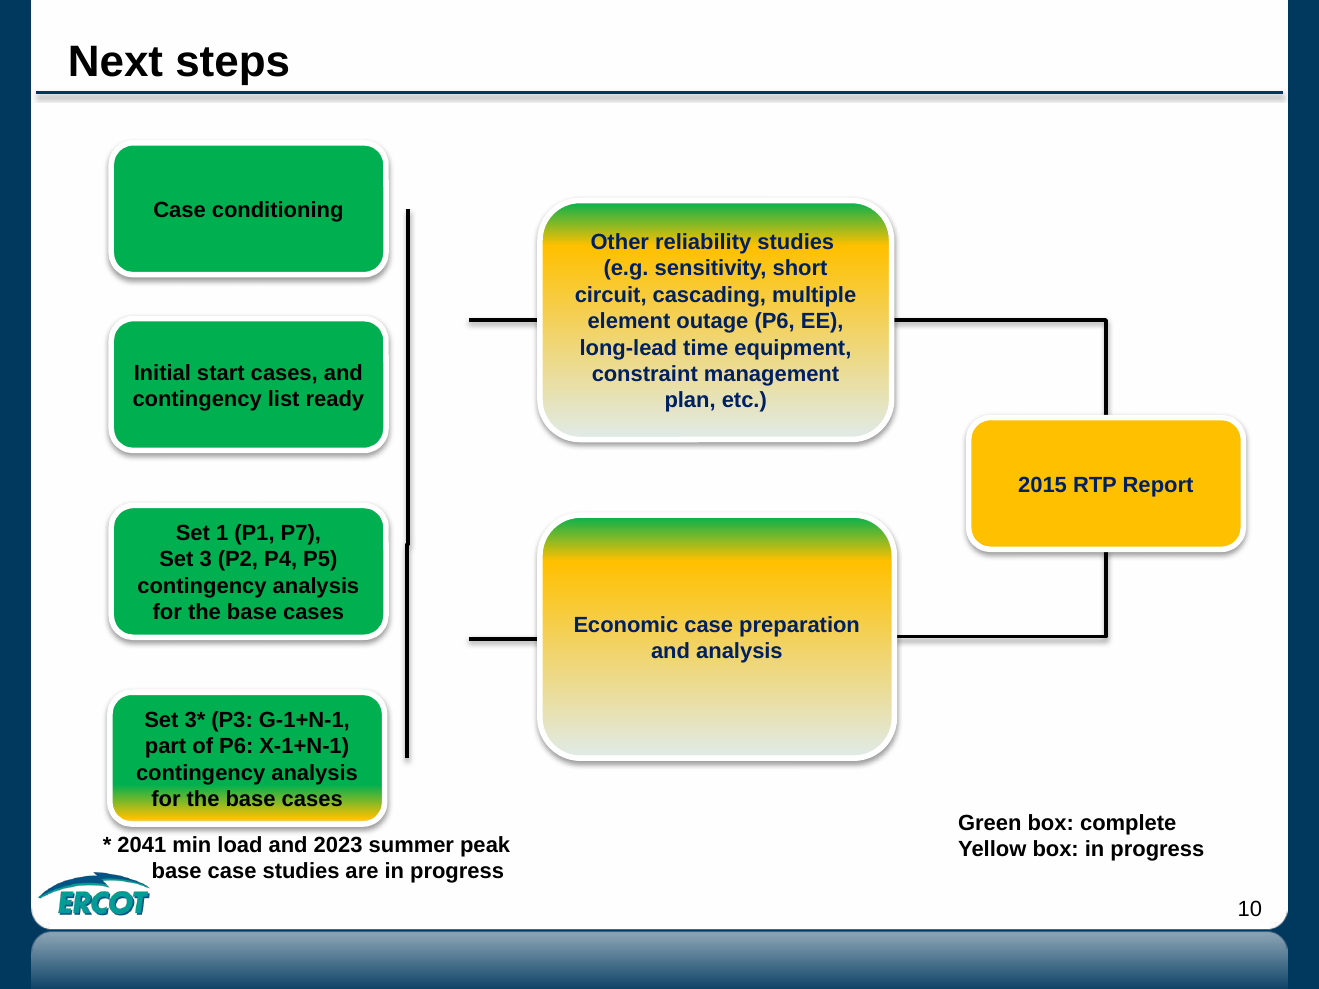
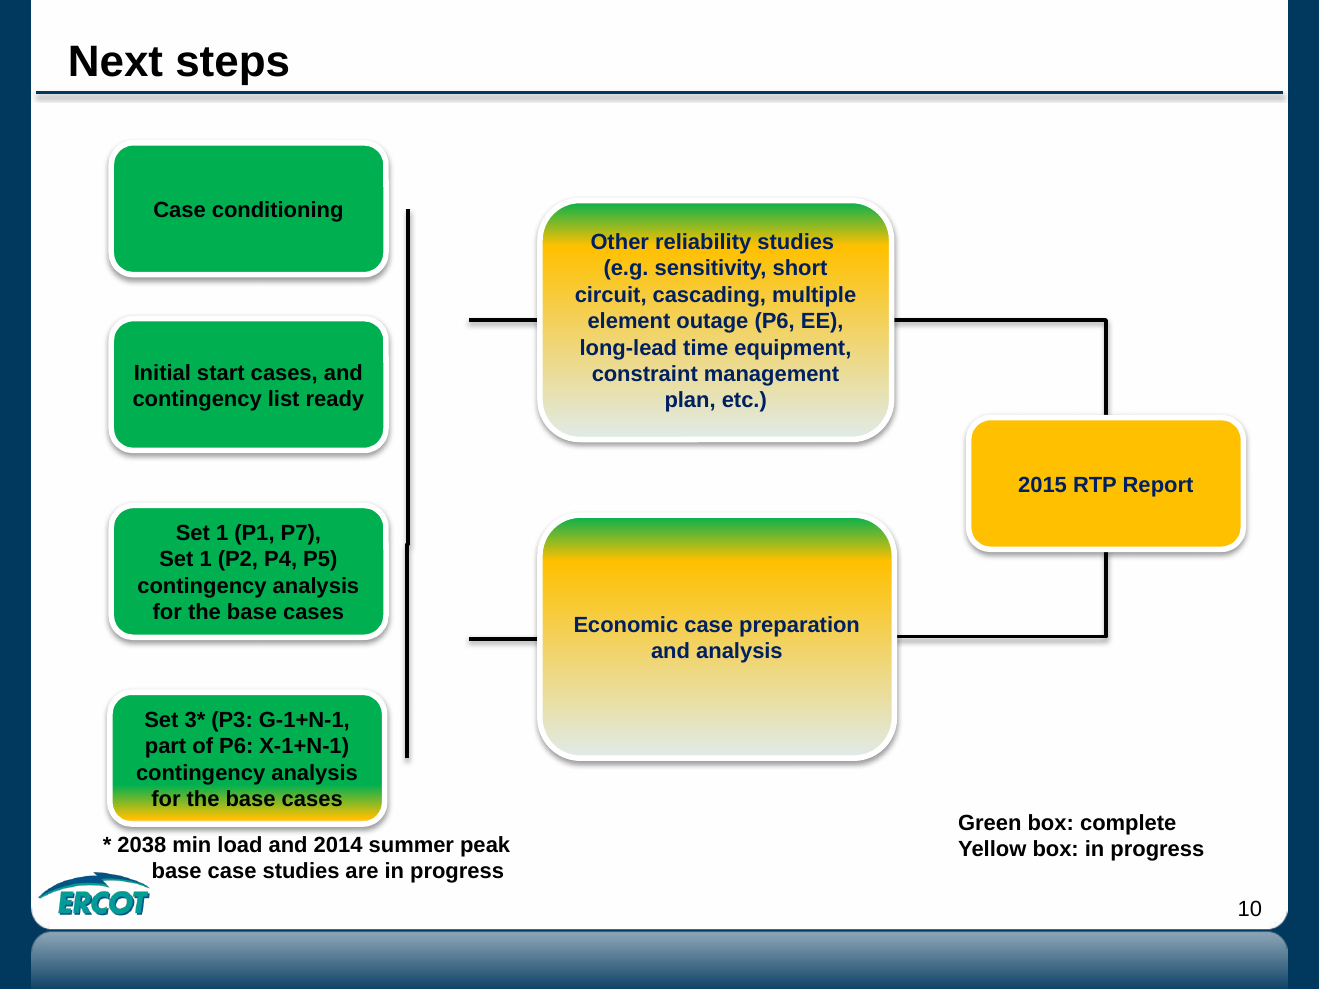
3 at (206, 560): 3 -> 1
2041: 2041 -> 2038
2023: 2023 -> 2014
